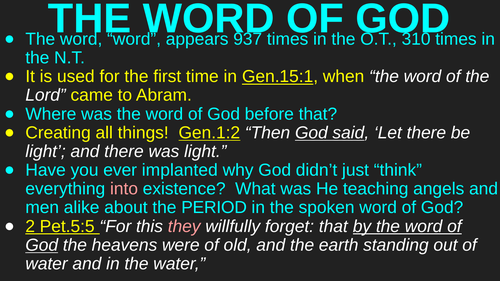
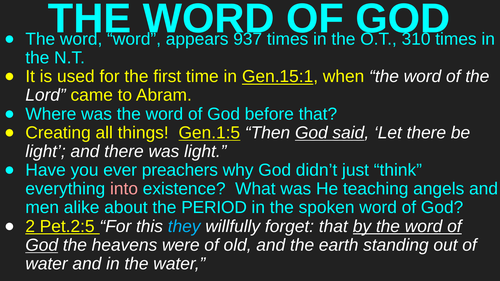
Gen.1:2: Gen.1:2 -> Gen.1:5
implanted: implanted -> preachers
Pet.5:5: Pet.5:5 -> Pet.2:5
they colour: pink -> light blue
